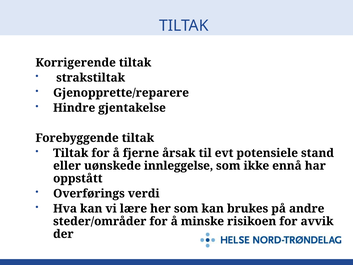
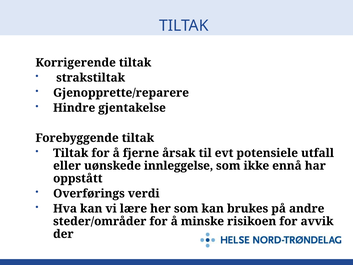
stand: stand -> utfall
